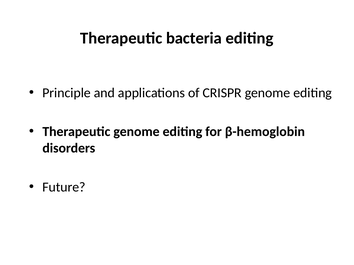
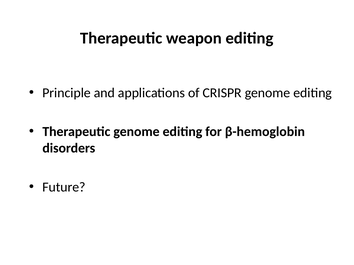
bacteria: bacteria -> weapon
